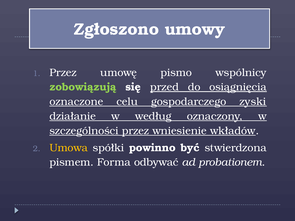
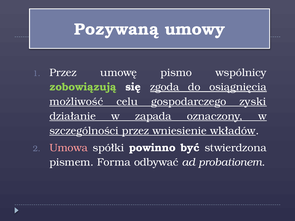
Zgłoszono: Zgłoszono -> Pozywaną
przed: przed -> zgoda
oznaczone: oznaczone -> możliwość
według: według -> zapada
Umowa colour: yellow -> pink
